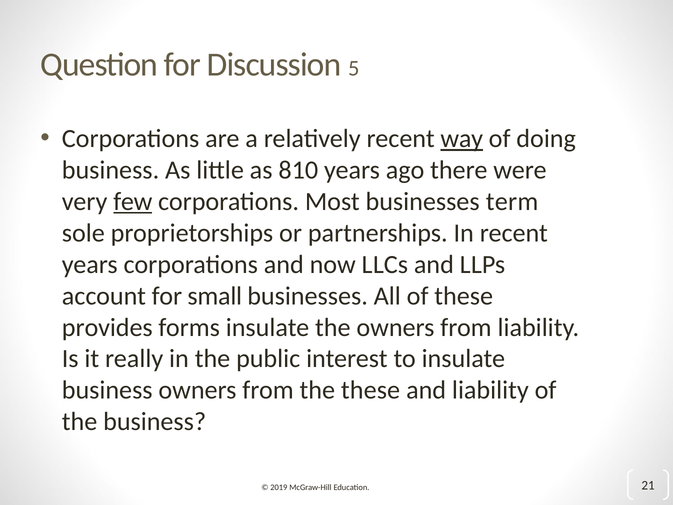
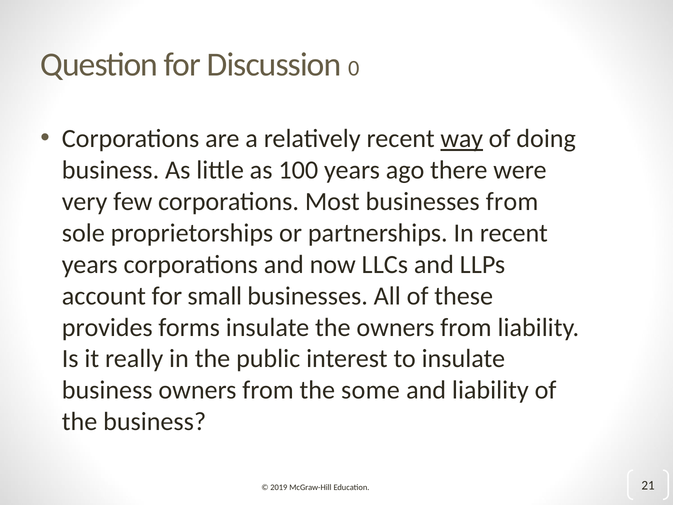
5: 5 -> 0
810: 810 -> 100
few underline: present -> none
businesses term: term -> from
the these: these -> some
